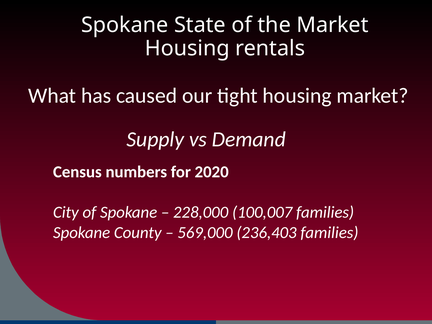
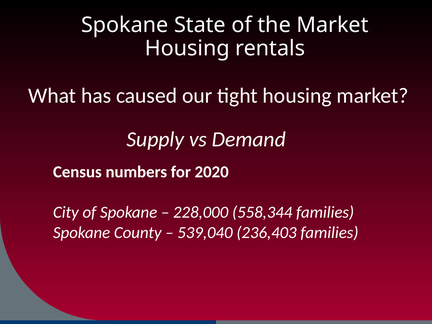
100,007: 100,007 -> 558,344
569,000: 569,000 -> 539,040
